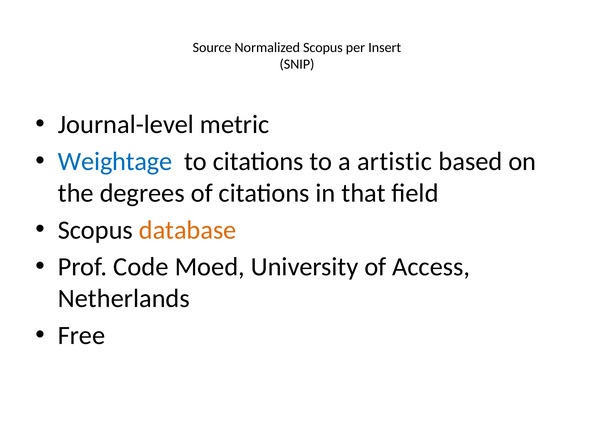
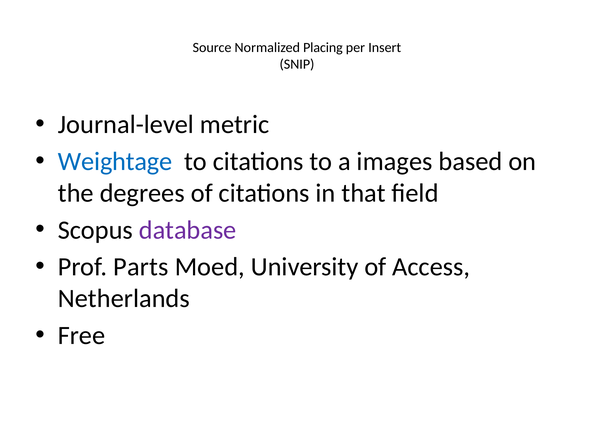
Normalized Scopus: Scopus -> Placing
artistic: artistic -> images
database colour: orange -> purple
Code: Code -> Parts
